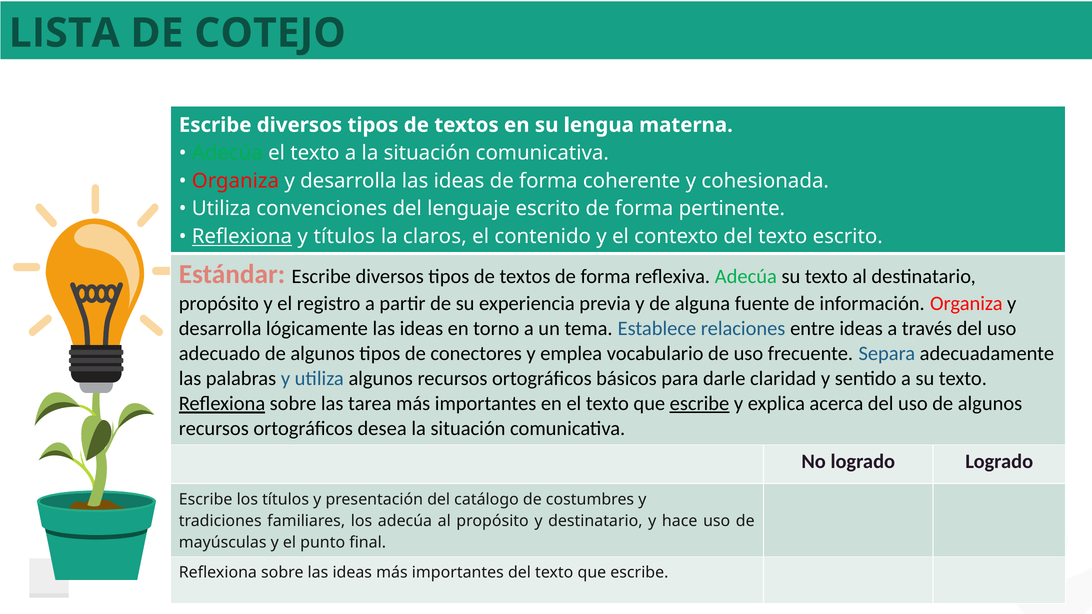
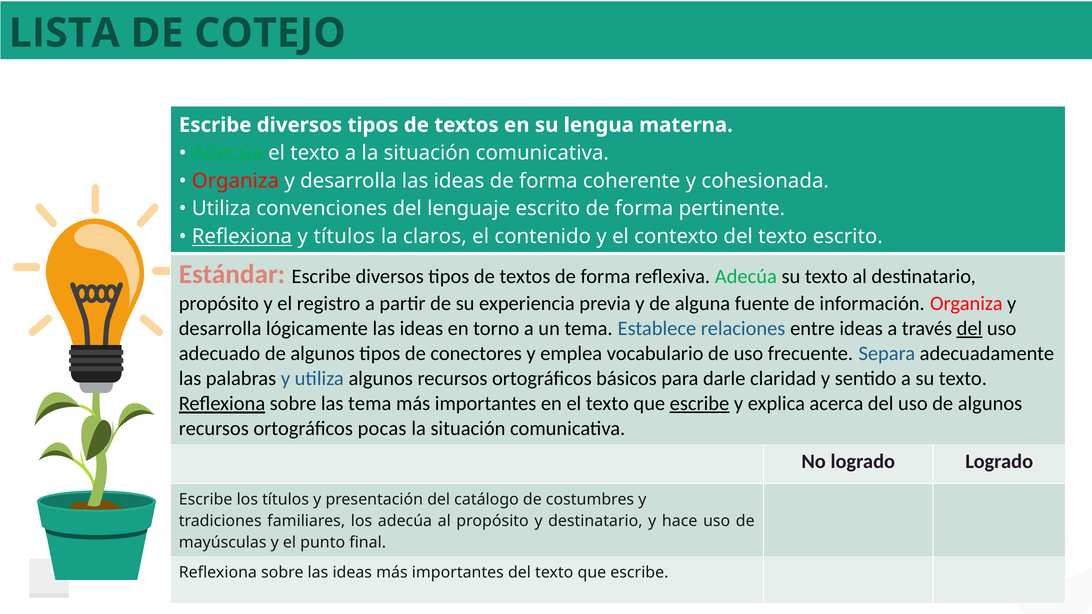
del at (969, 329) underline: none -> present
las tarea: tarea -> tema
desea: desea -> pocas
